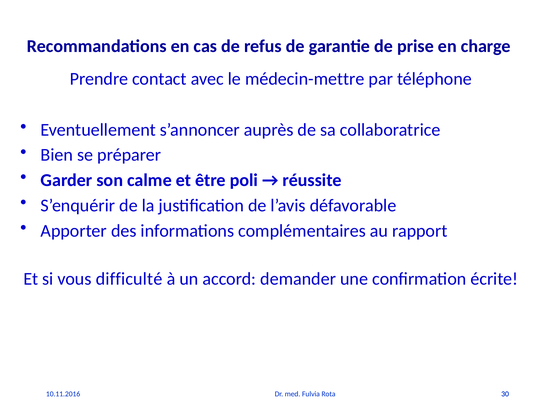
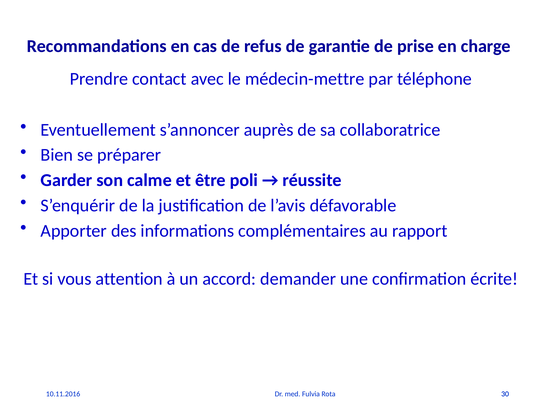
difficulté: difficulté -> attention
